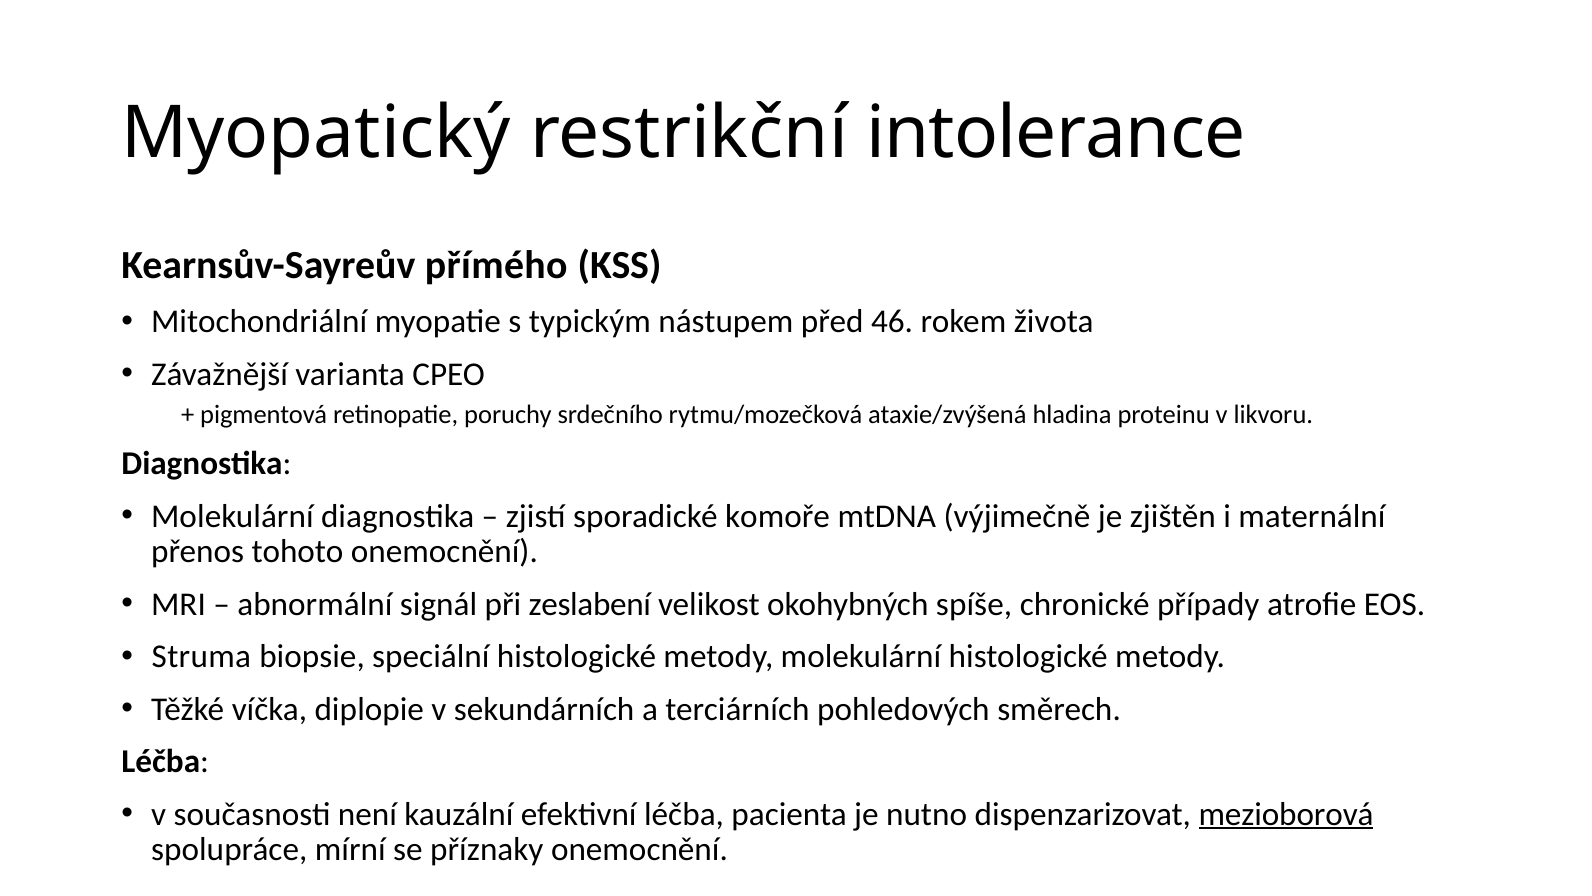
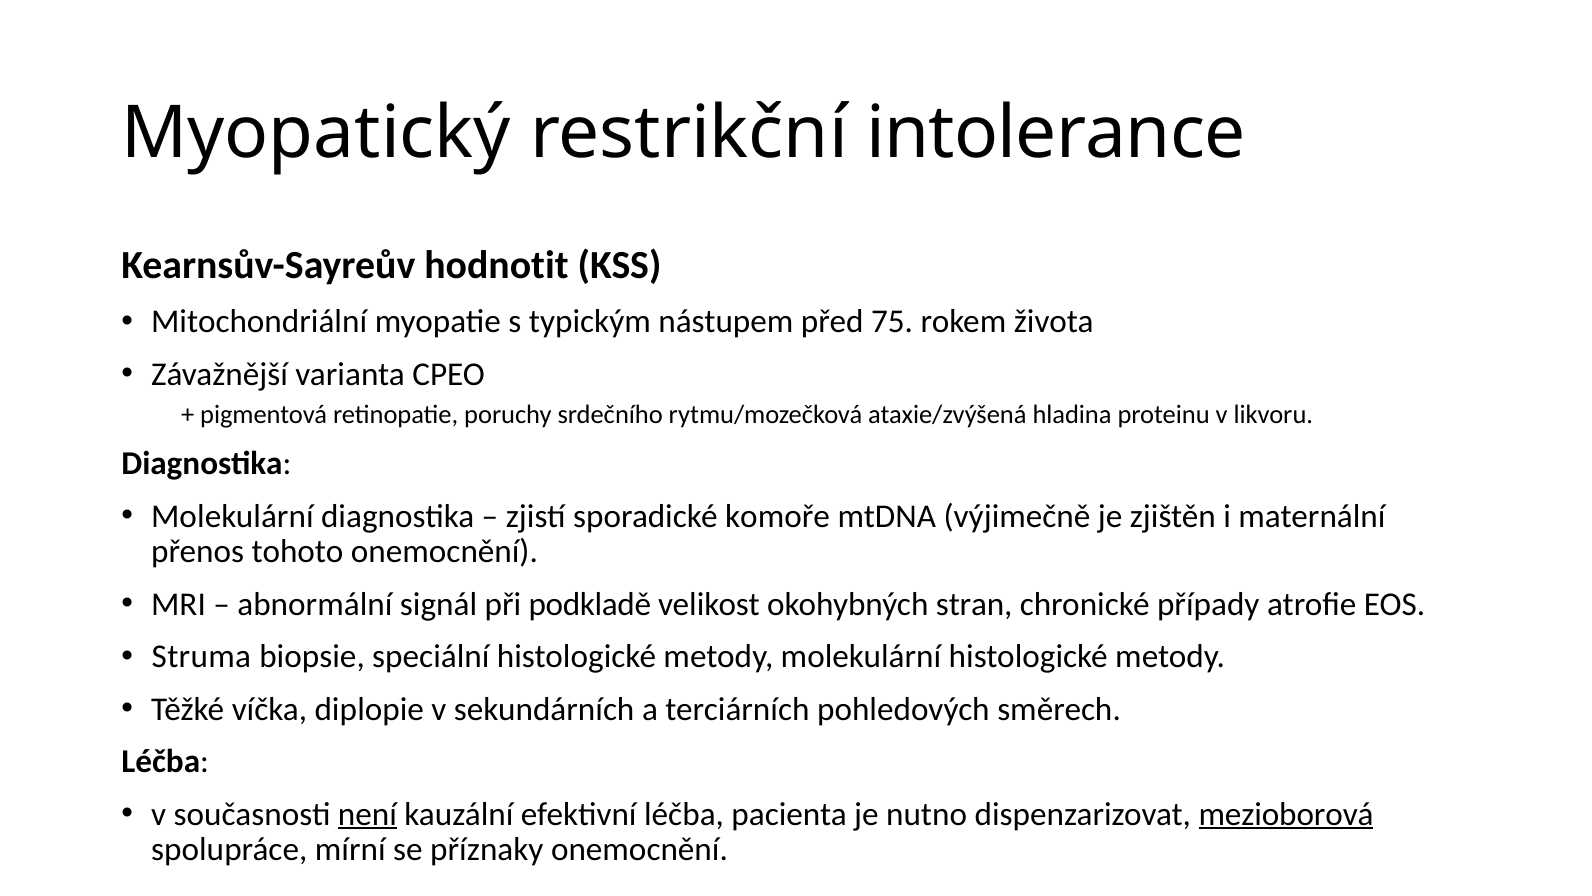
přímého: přímého -> hodnotit
46: 46 -> 75
zeslabení: zeslabení -> podkladě
spíše: spíše -> stran
není underline: none -> present
